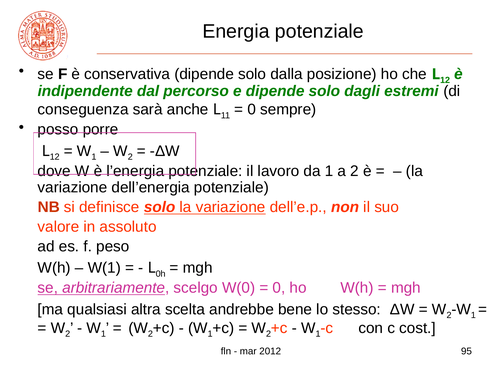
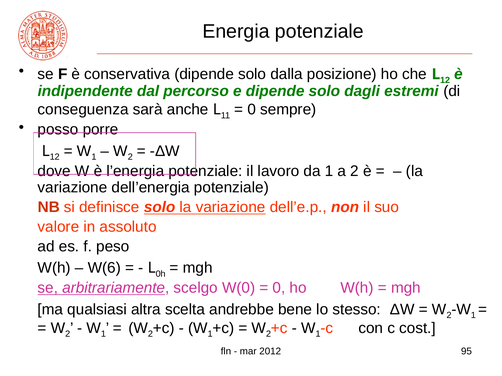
W(1: W(1 -> W(6
